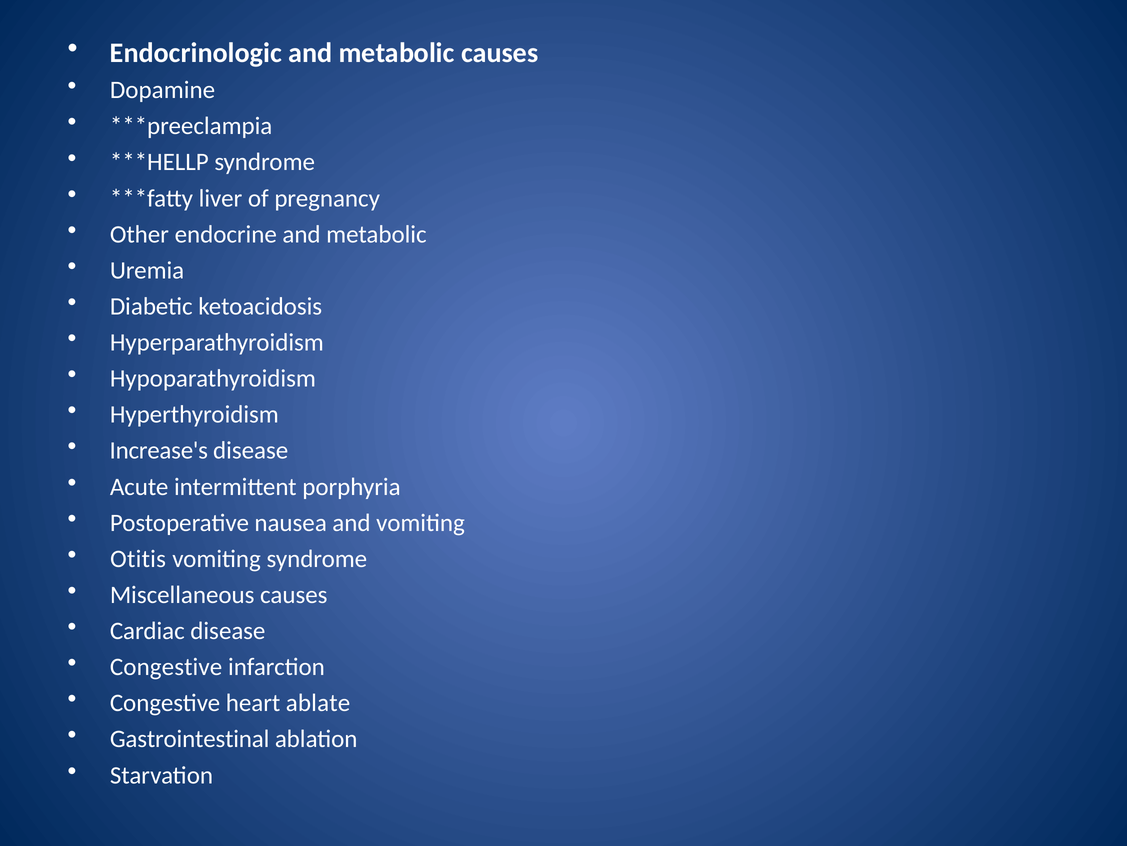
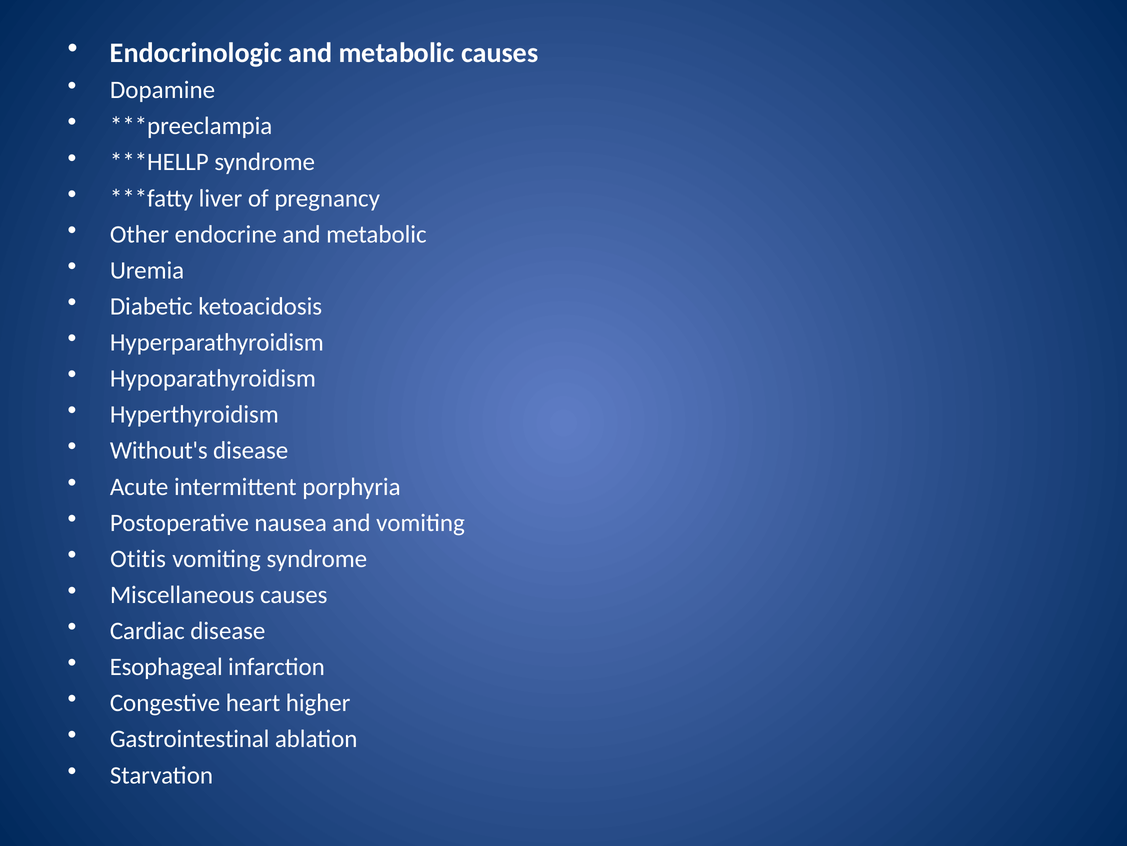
Increase's: Increase's -> Without's
Congestive at (166, 666): Congestive -> Esophageal
ablate: ablate -> higher
